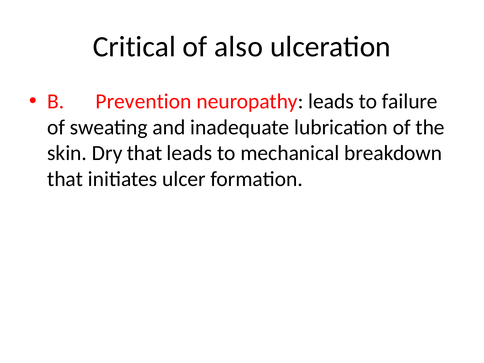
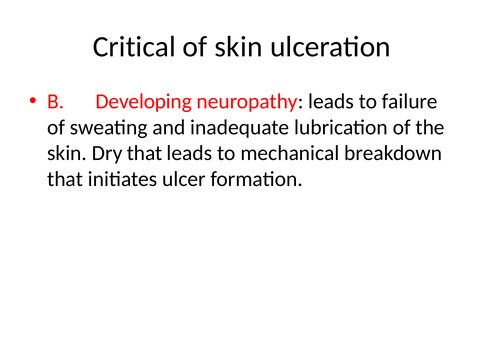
of also: also -> skin
Prevention: Prevention -> Developing
